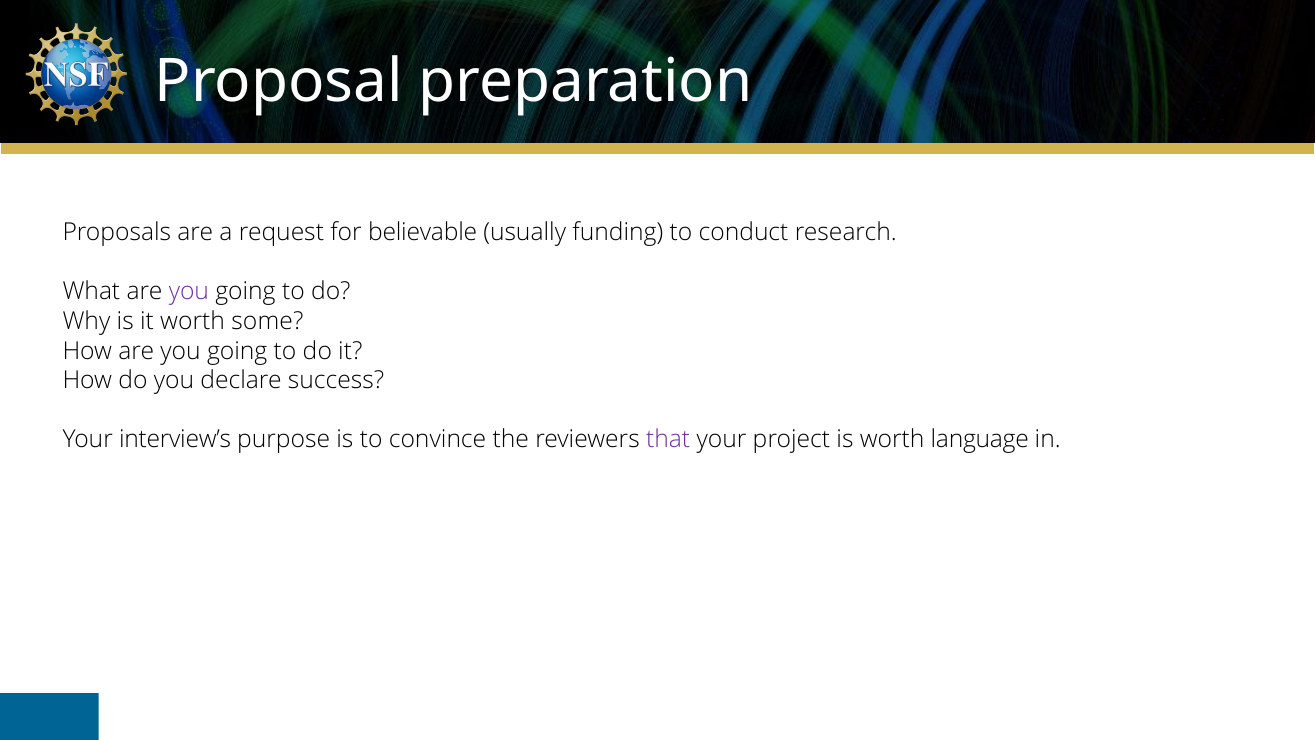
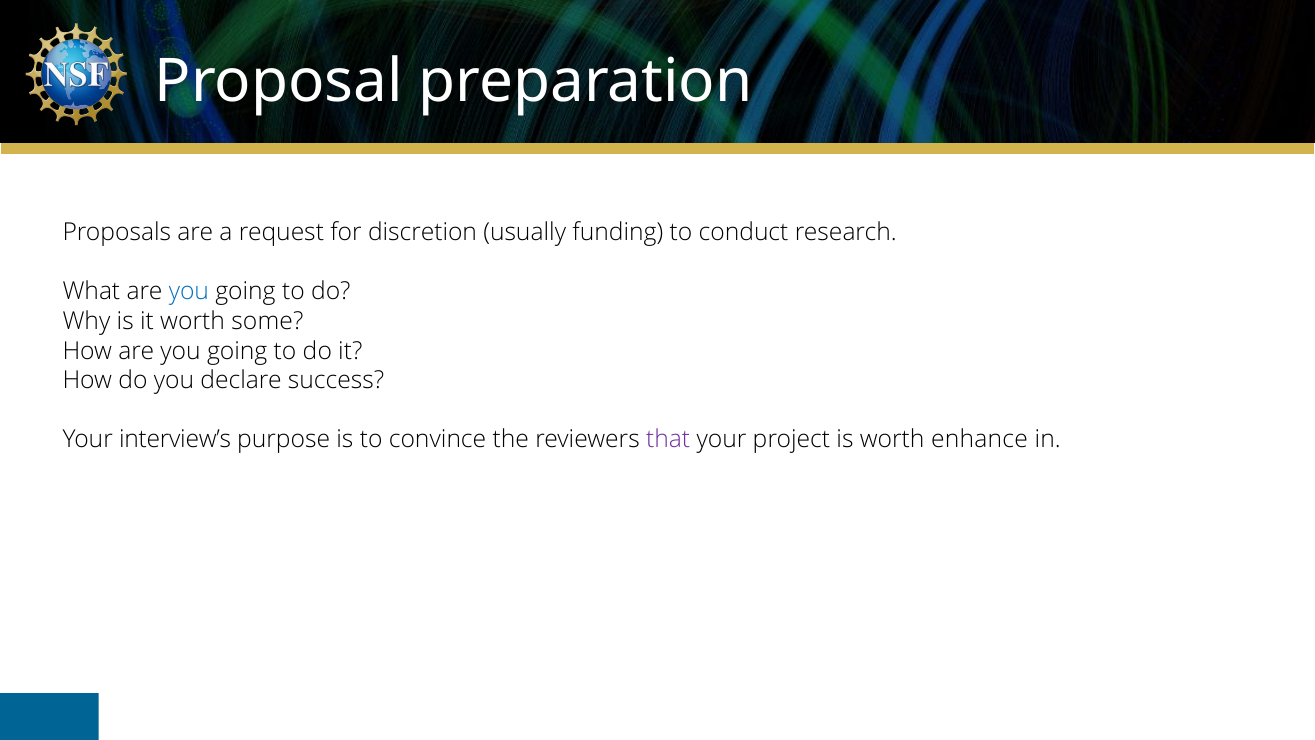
believable: believable -> discretion
you at (189, 292) colour: purple -> blue
language: language -> enhance
